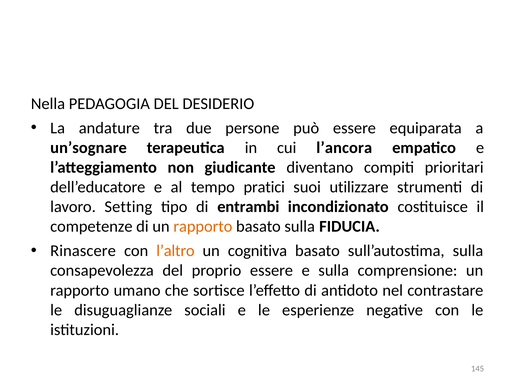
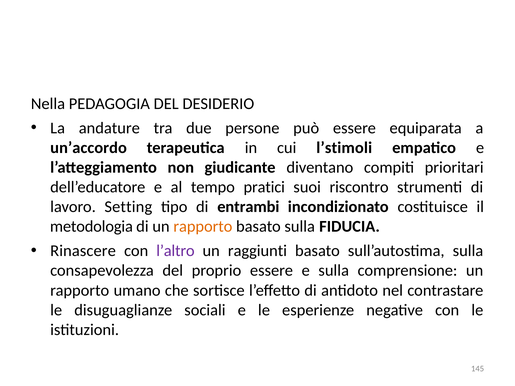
un’sognare: un’sognare -> un’accordo
l’ancora: l’ancora -> l’stimoli
utilizzare: utilizzare -> riscontro
competenze: competenze -> metodologia
l’altro colour: orange -> purple
cognitiva: cognitiva -> raggiunti
